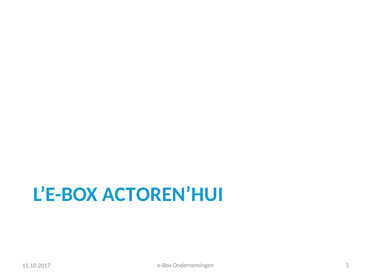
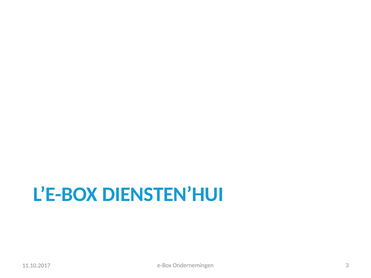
ACTOREN’HUI: ACTOREN’HUI -> DIENSTEN’HUI
